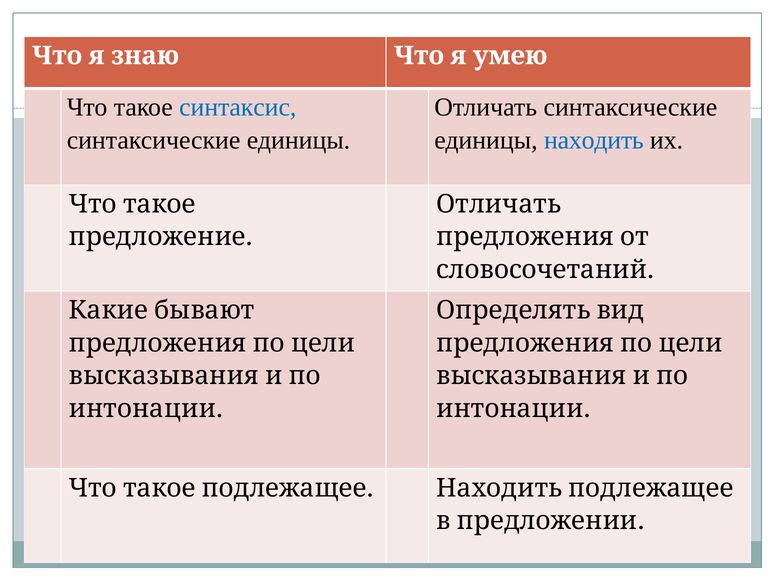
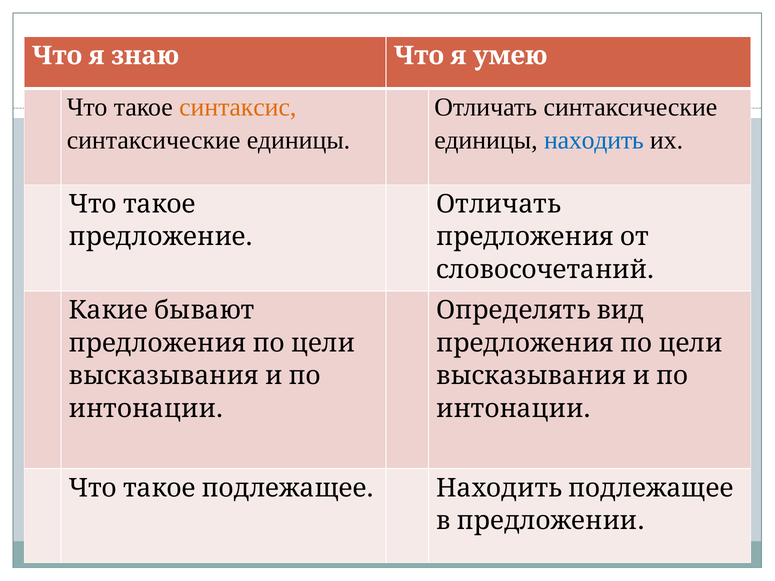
синтаксис colour: blue -> orange
